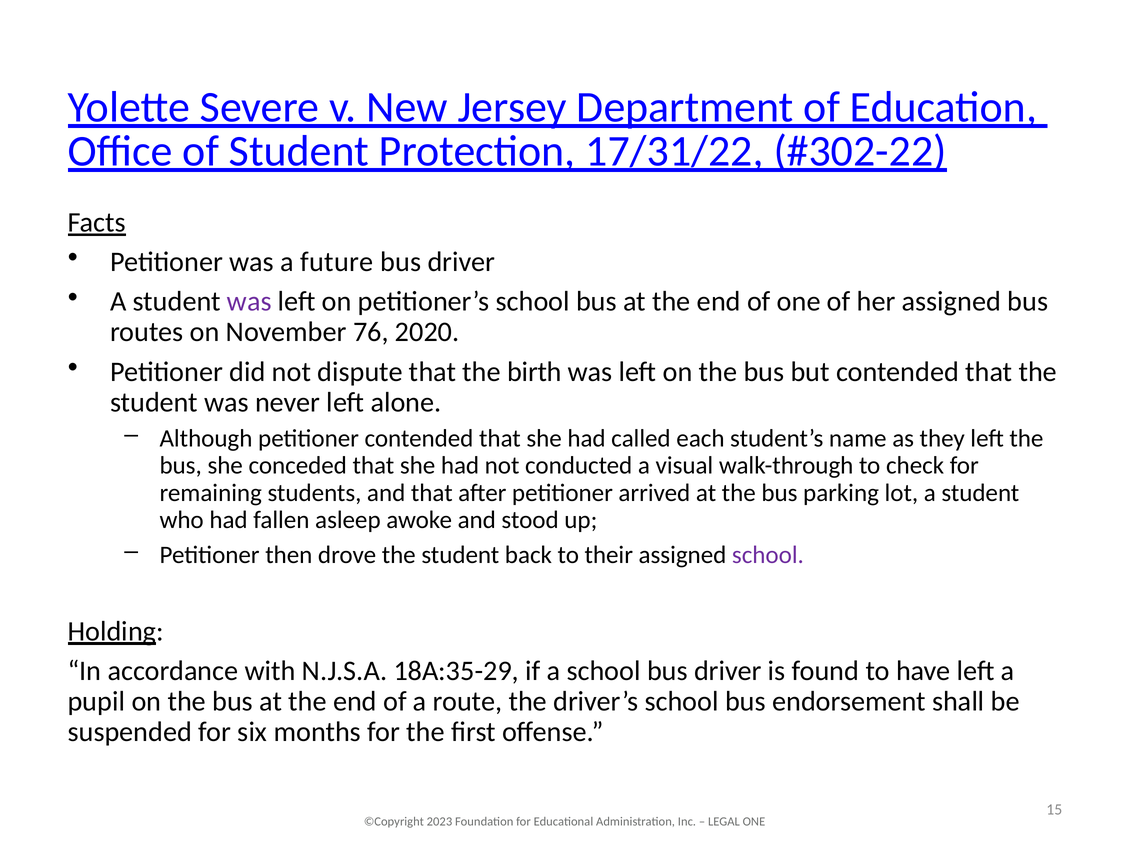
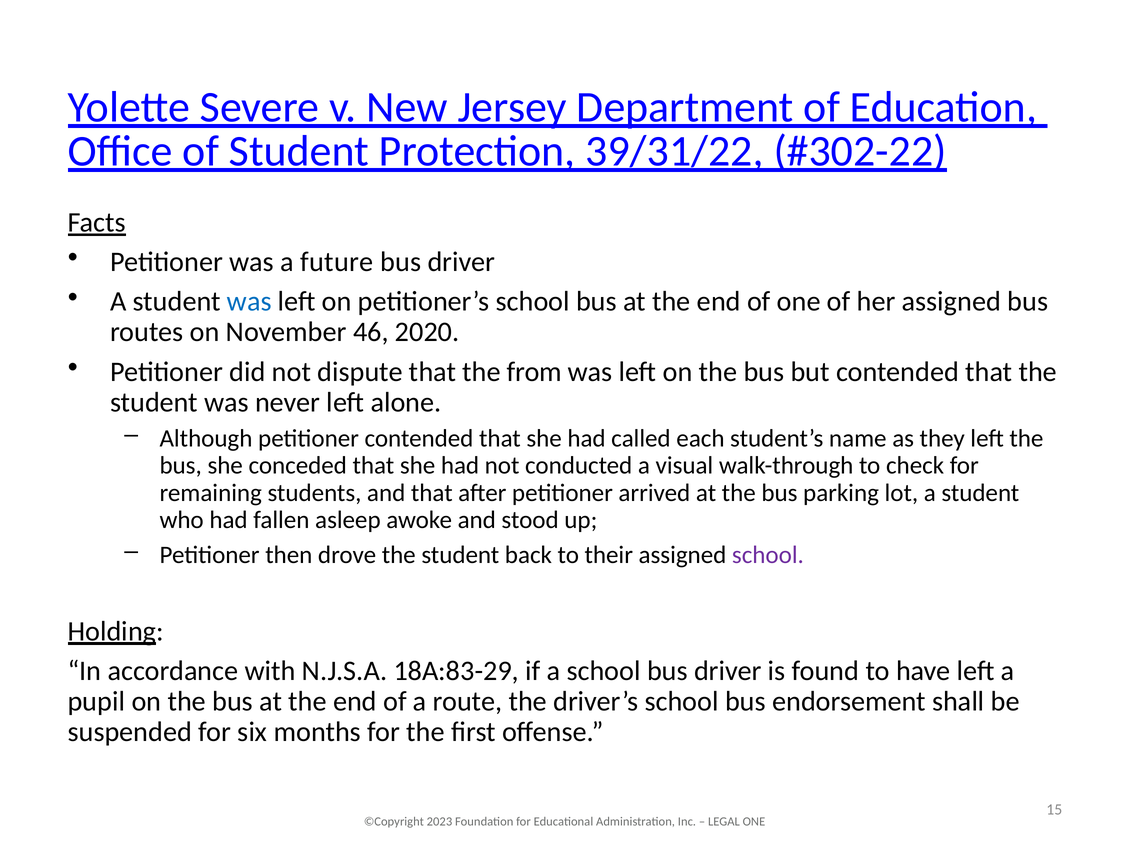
17/31/22: 17/31/22 -> 39/31/22
was at (249, 301) colour: purple -> blue
76: 76 -> 46
birth: birth -> from
18A:35-29: 18A:35-29 -> 18A:83-29
